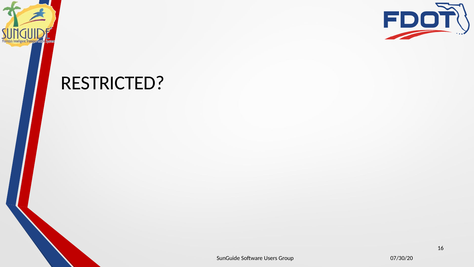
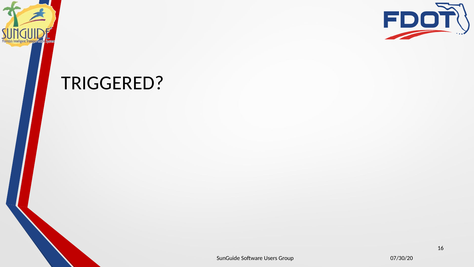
RESTRICTED: RESTRICTED -> TRIGGERED
